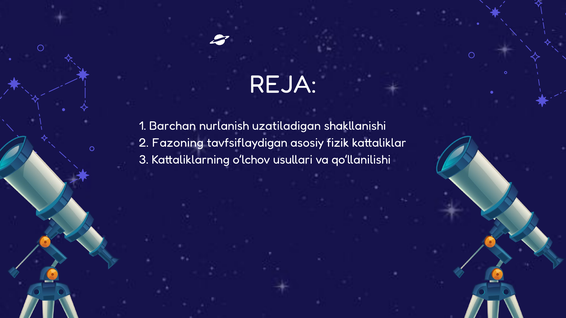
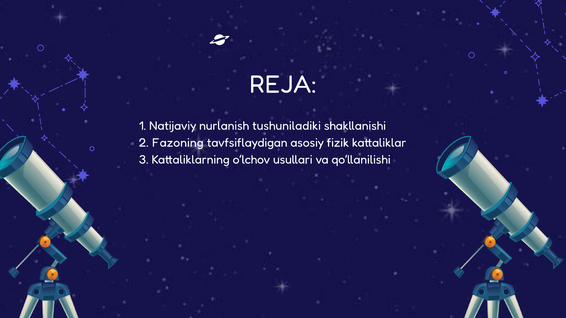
Barchan: Barchan -> Natijaviy
uzatiladigan: uzatiladigan -> tushuniladiki
